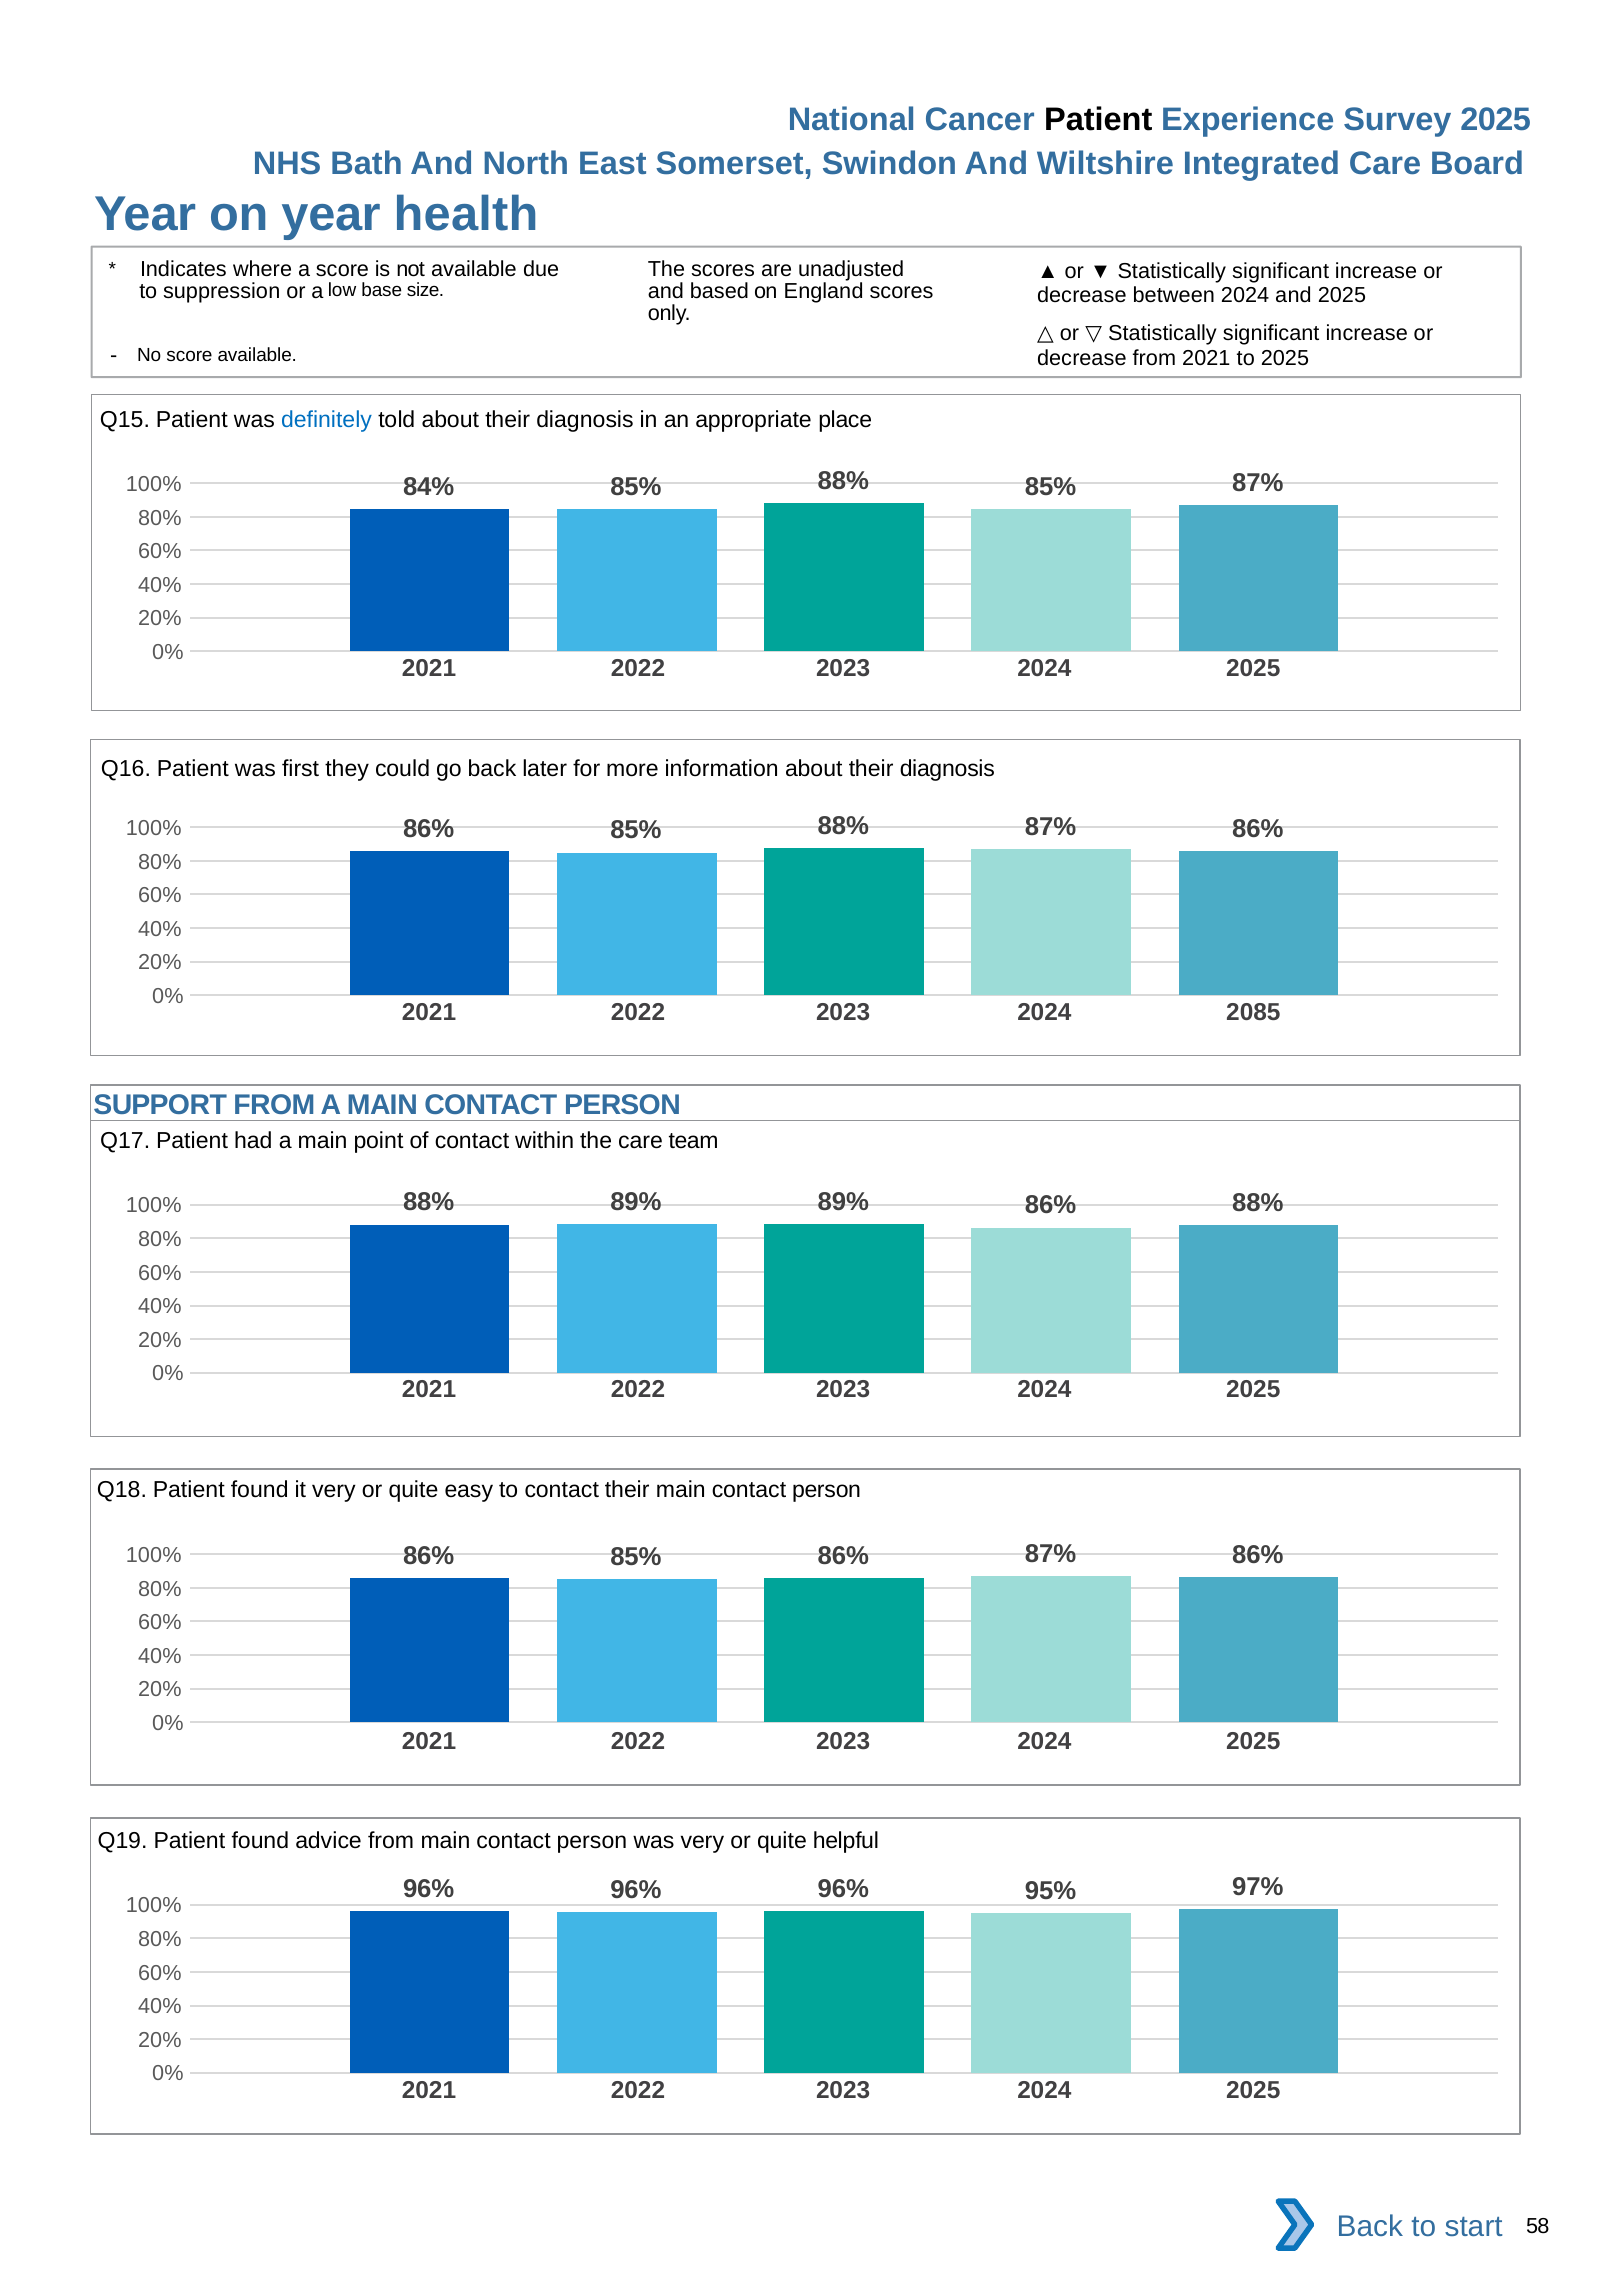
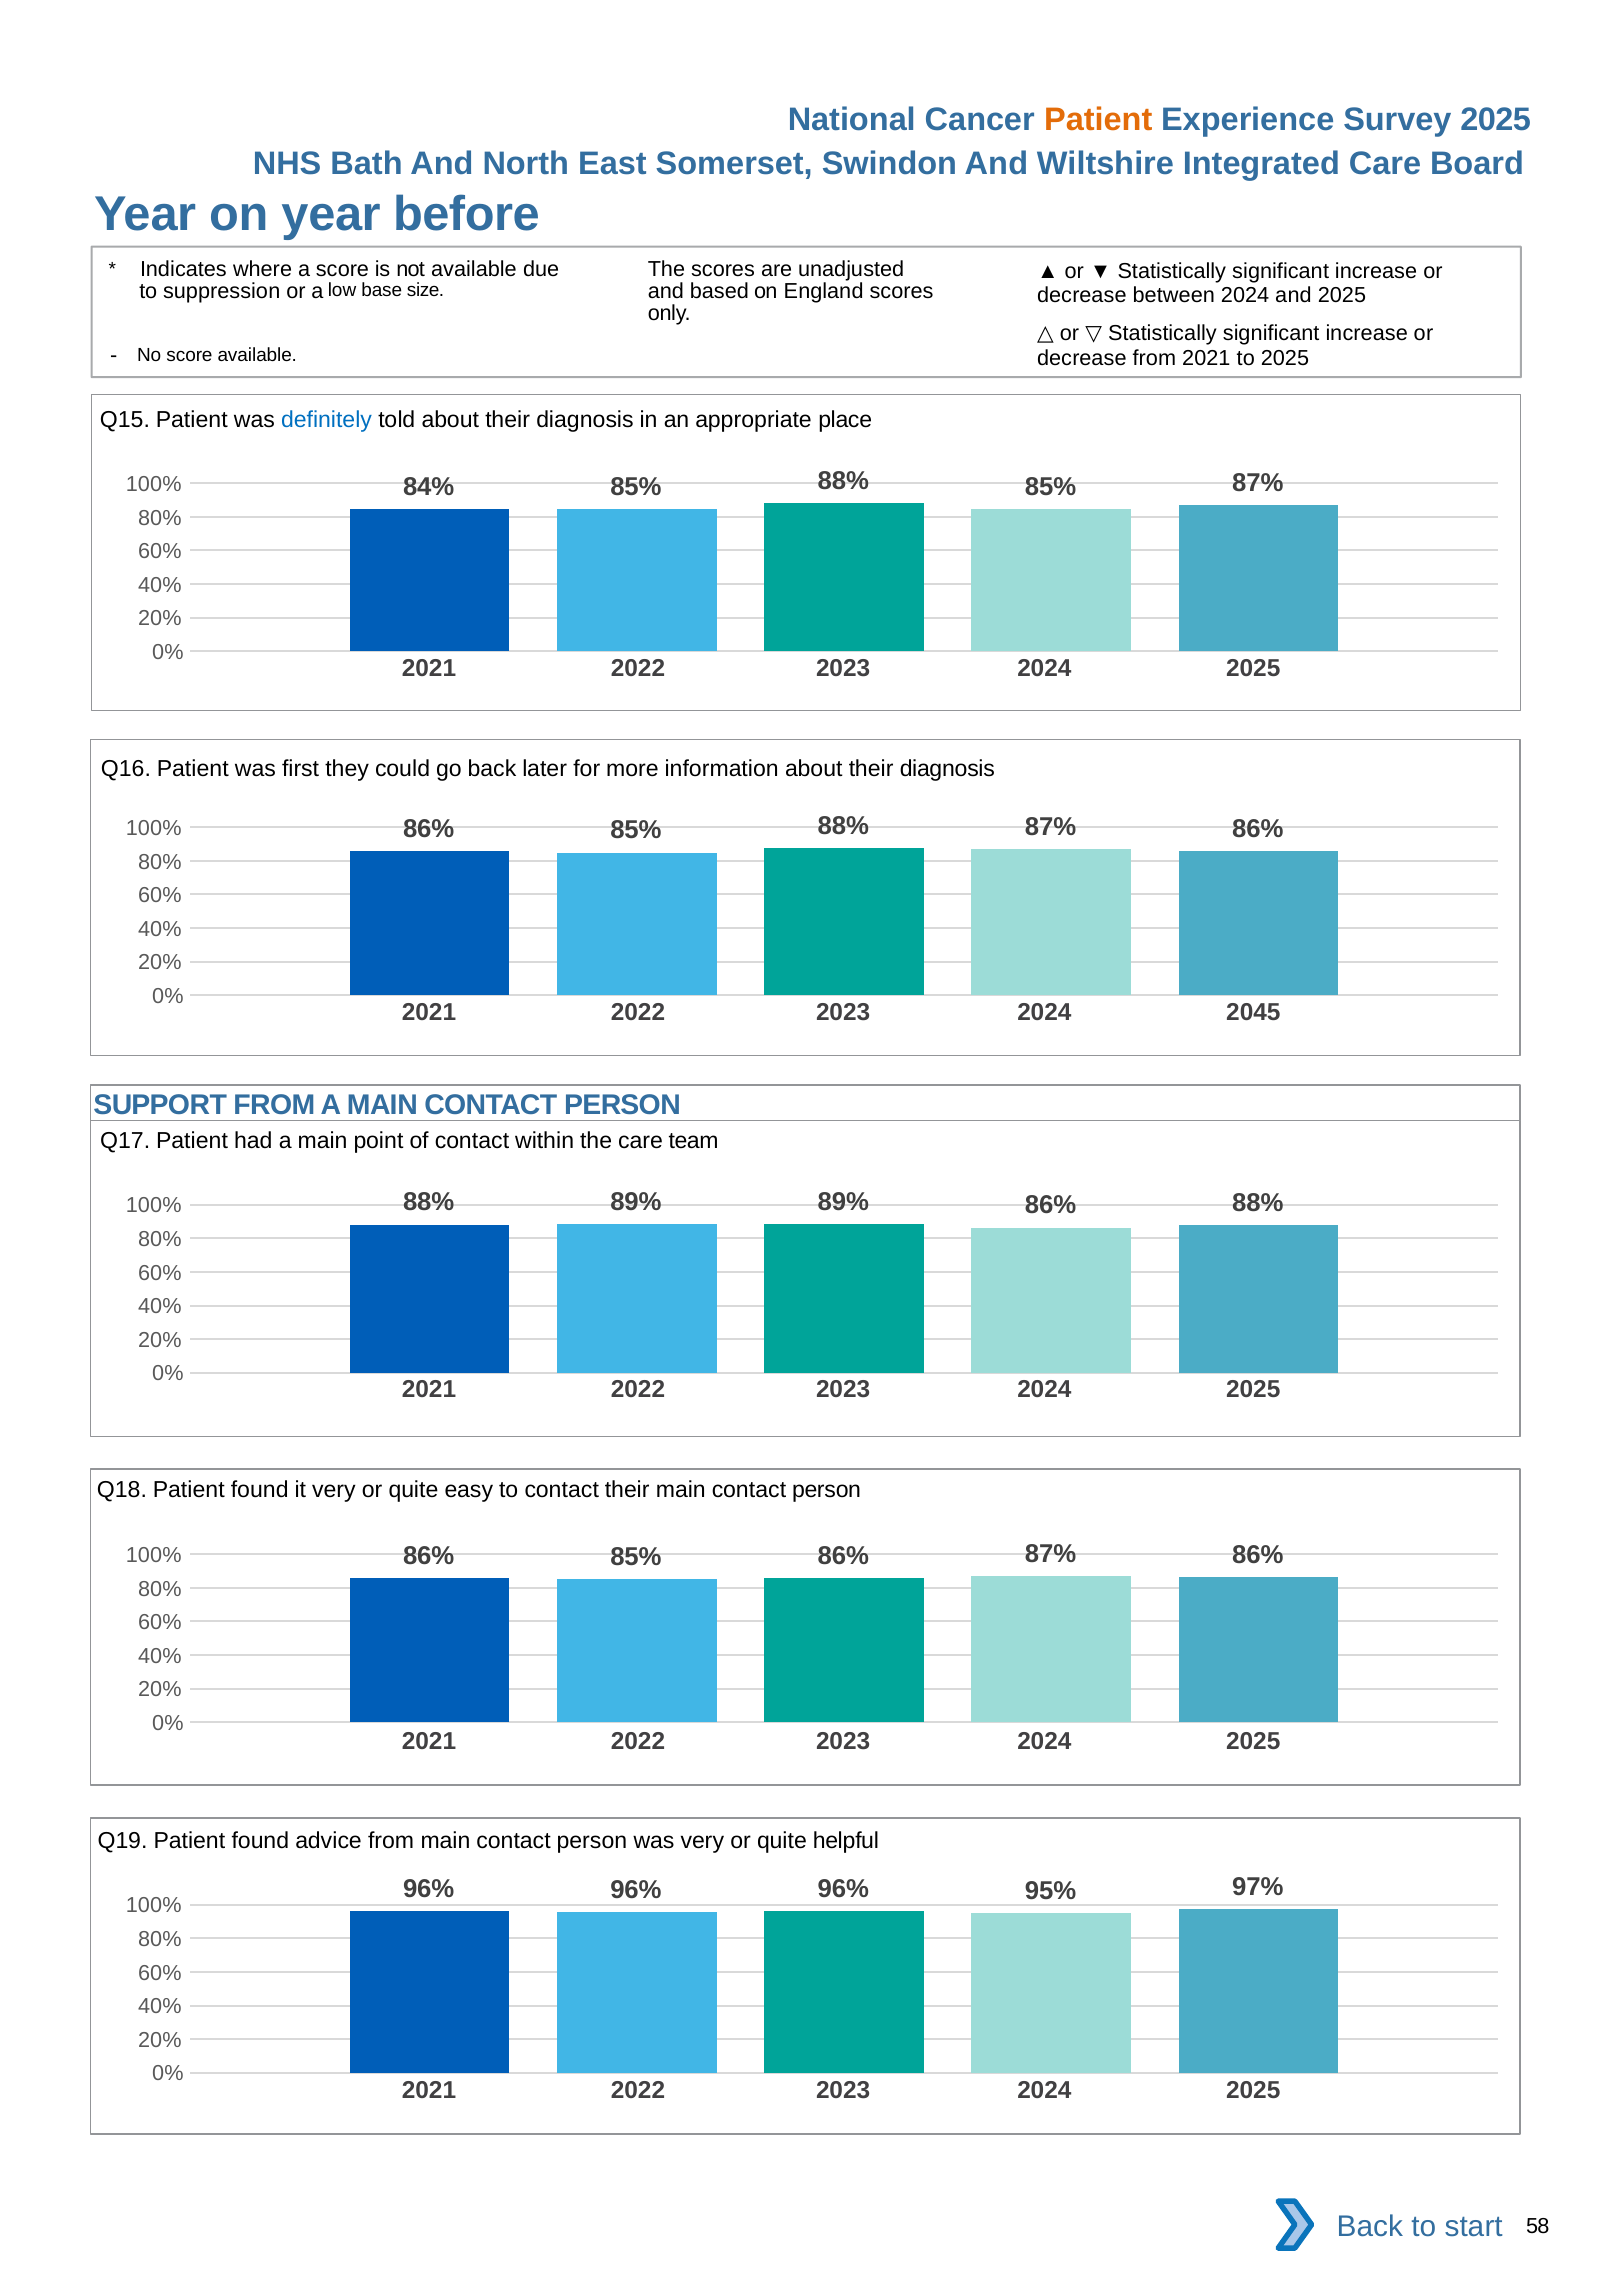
Patient at (1098, 120) colour: black -> orange
health: health -> before
2085: 2085 -> 2045
